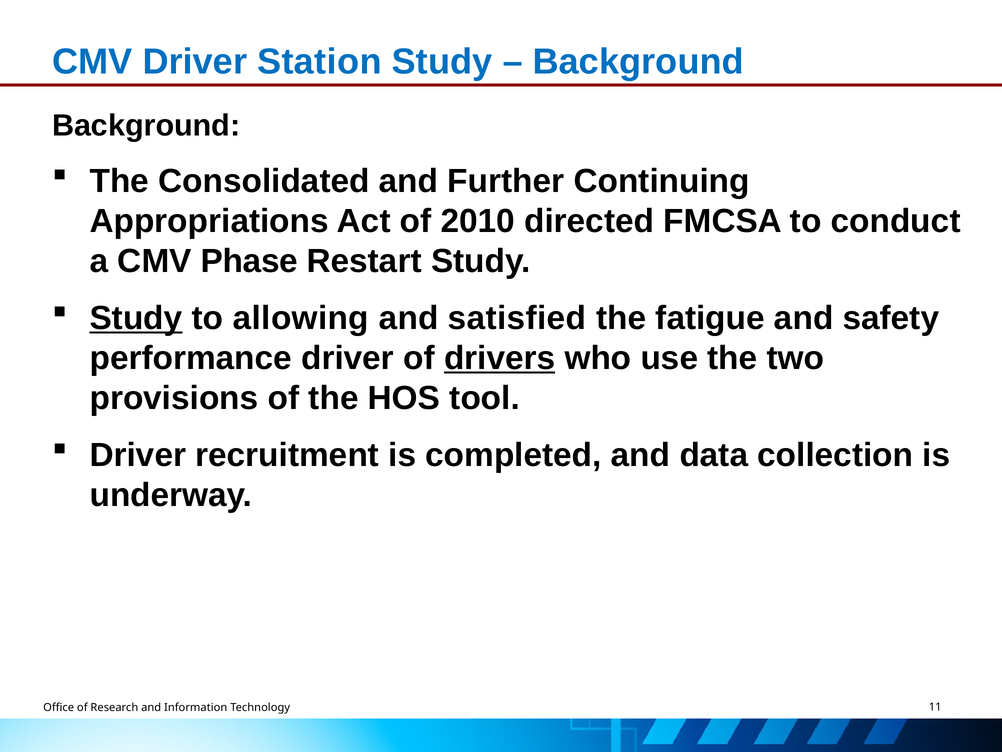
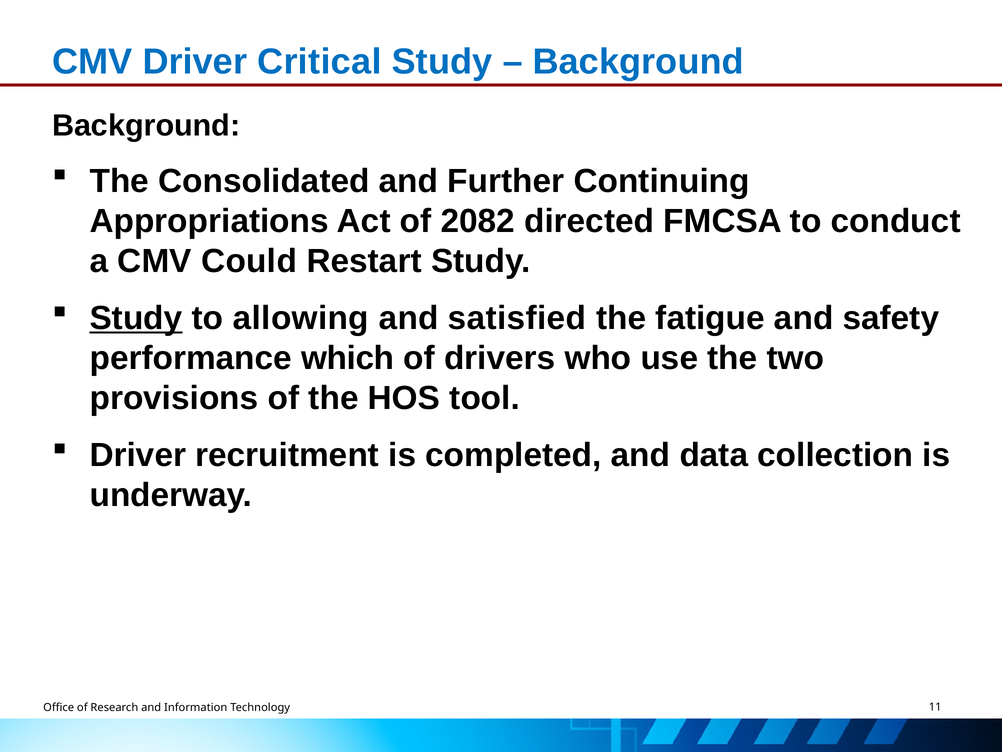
Station: Station -> Critical
2010: 2010 -> 2082
Phase: Phase -> Could
performance driver: driver -> which
drivers underline: present -> none
